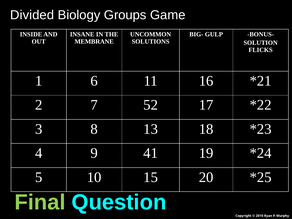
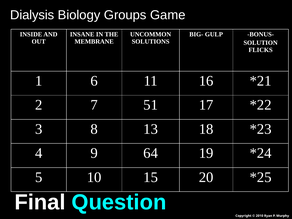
Divided: Divided -> Dialysis
52: 52 -> 51
41: 41 -> 64
Final colour: light green -> white
